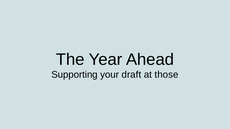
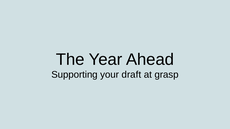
those: those -> grasp
